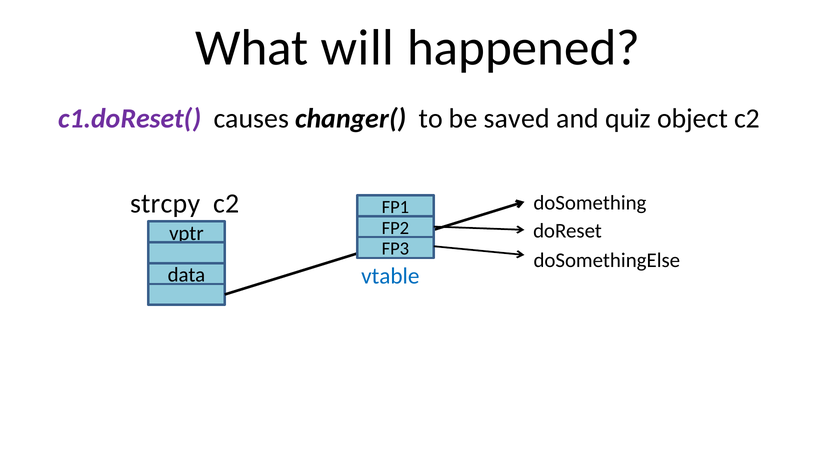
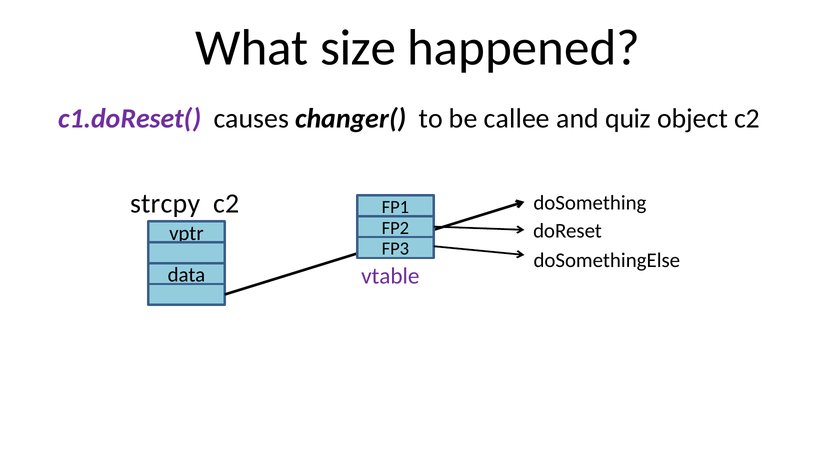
will: will -> size
saved: saved -> callee
vtable colour: blue -> purple
